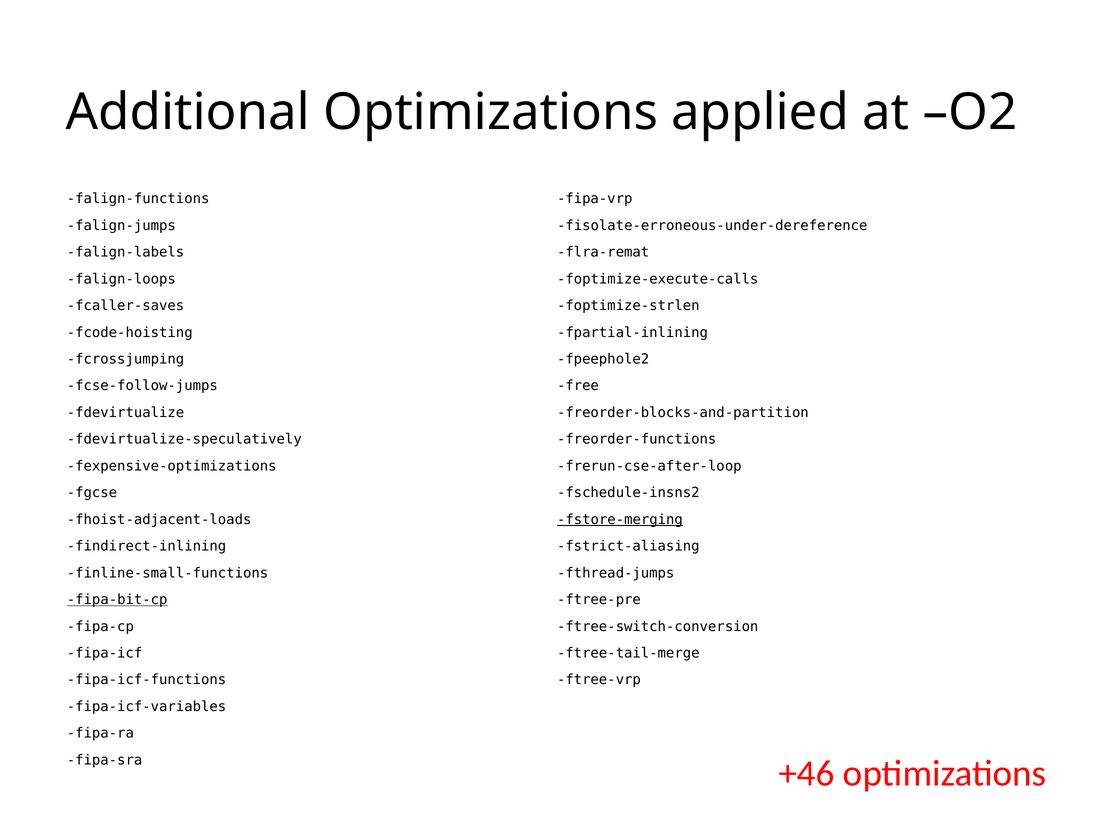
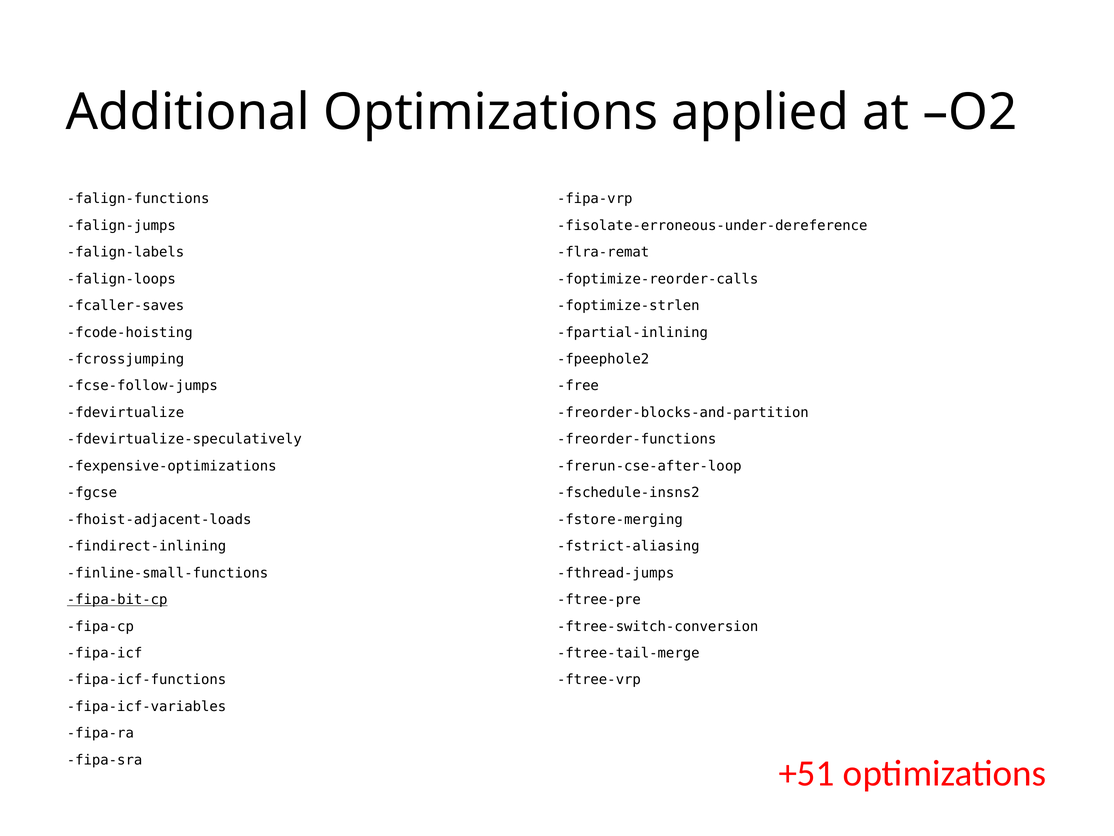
foptimize-execute-calls: foptimize-execute-calls -> foptimize-reorder-calls
fstore-merging underline: present -> none
+46: +46 -> +51
